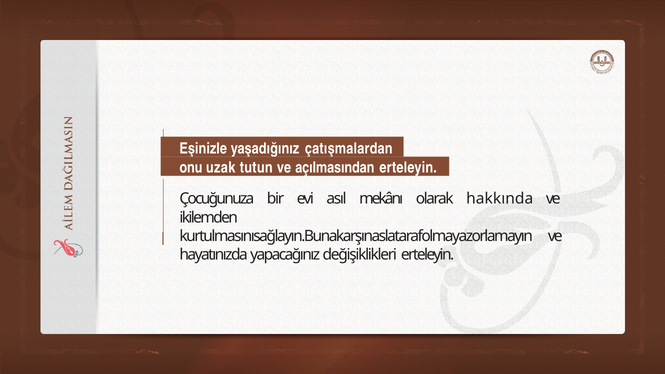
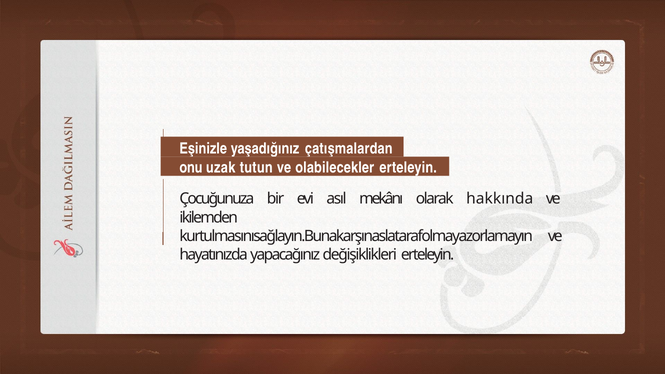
açılmasından: açılmasından -> olabilecekler
